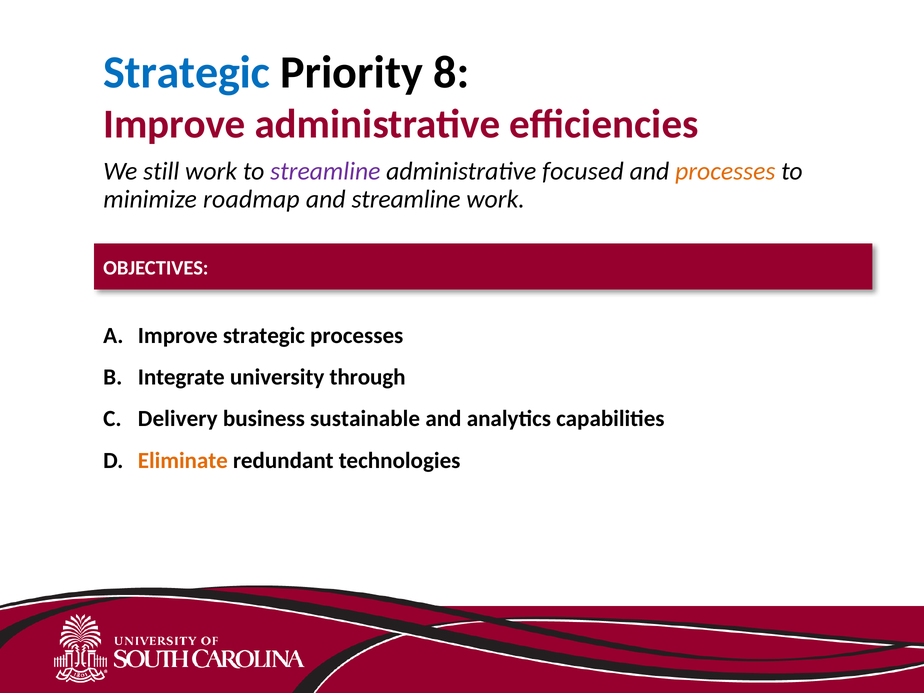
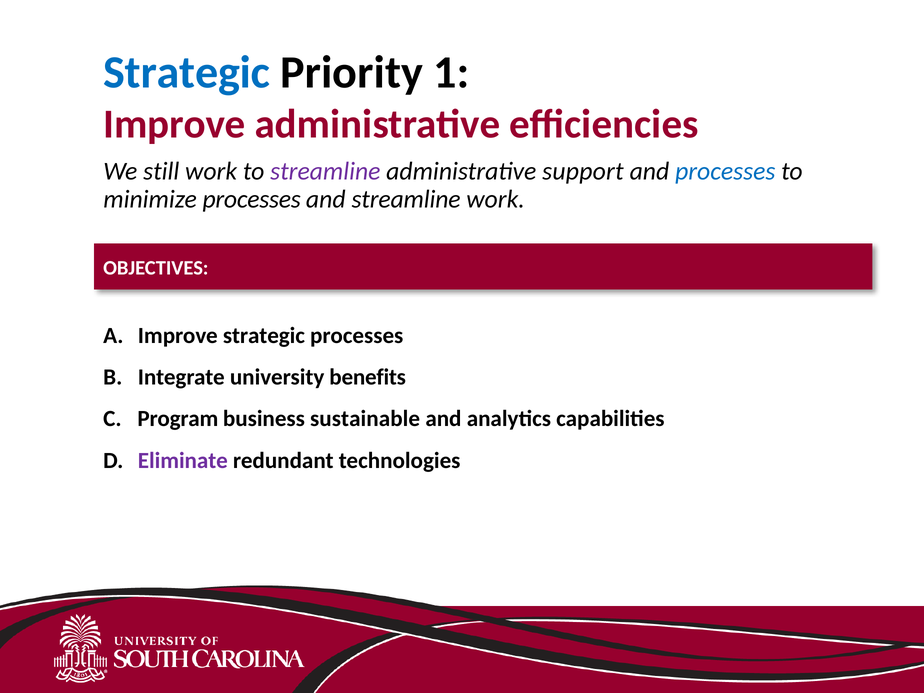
8: 8 -> 1
focused: focused -> support
processes at (725, 171) colour: orange -> blue
minimize roadmap: roadmap -> processes
through: through -> benefits
Delivery: Delivery -> Program
Eliminate colour: orange -> purple
